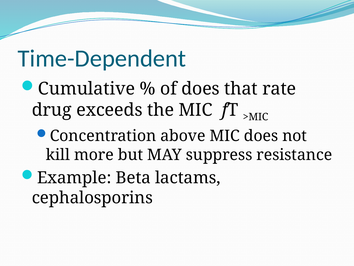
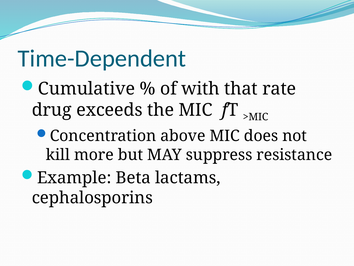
of does: does -> with
